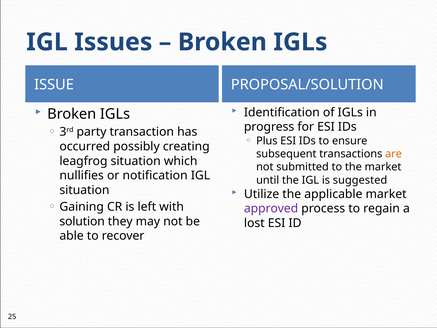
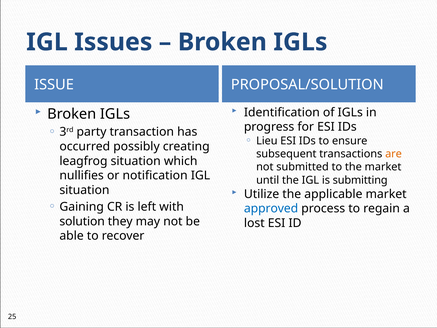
Plus: Plus -> Lieu
suggested: suggested -> submitting
approved colour: purple -> blue
